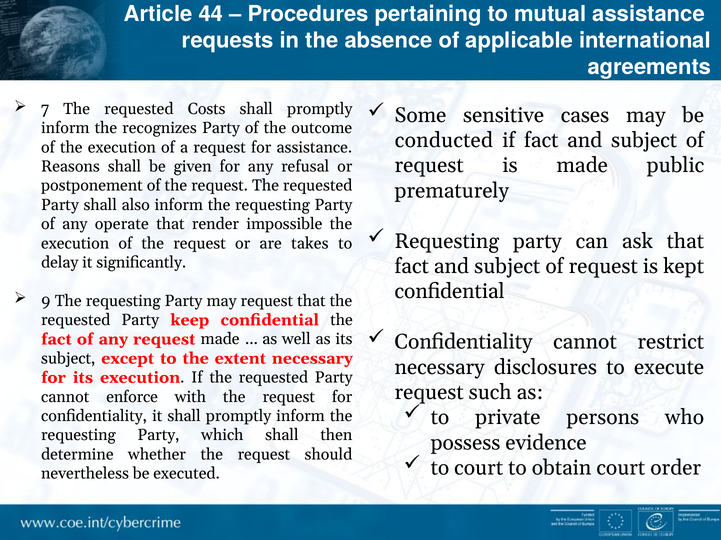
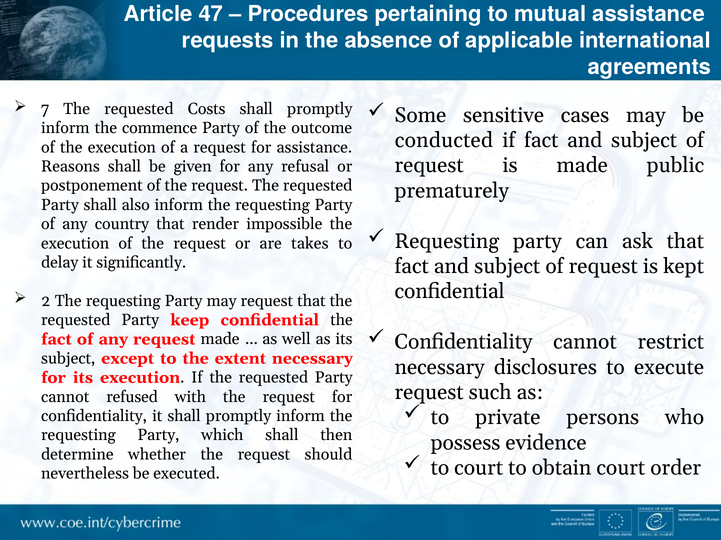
44: 44 -> 47
recognizes: recognizes -> commence
operate: operate -> country
9: 9 -> 2
enforce: enforce -> refused
